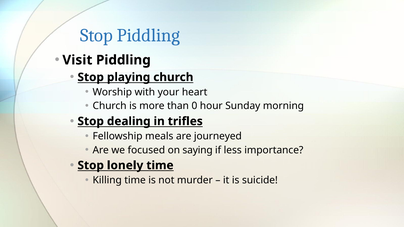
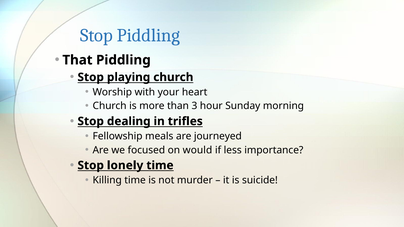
Visit: Visit -> That
0: 0 -> 3
saying: saying -> would
